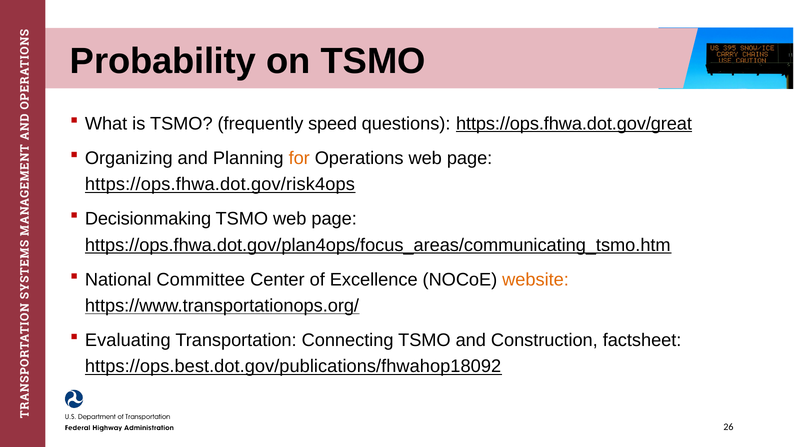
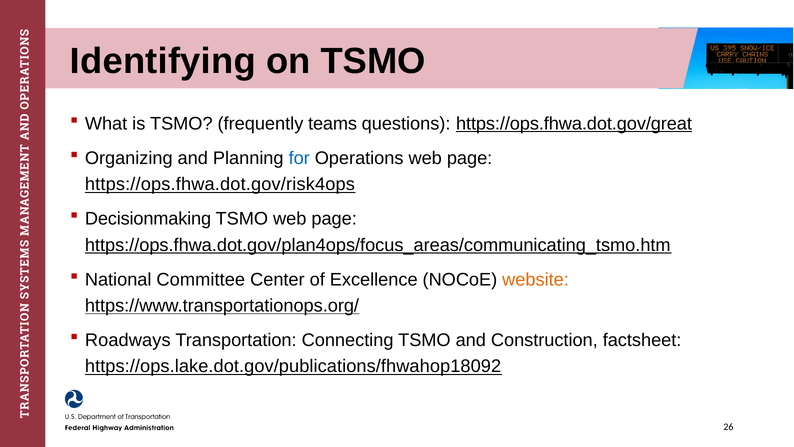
Probability: Probability -> Identifying
speed: speed -> teams
for colour: orange -> blue
Evaluating: Evaluating -> Roadways
https://ops.best.dot.gov/publications/fhwahop18092: https://ops.best.dot.gov/publications/fhwahop18092 -> https://ops.lake.dot.gov/publications/fhwahop18092
